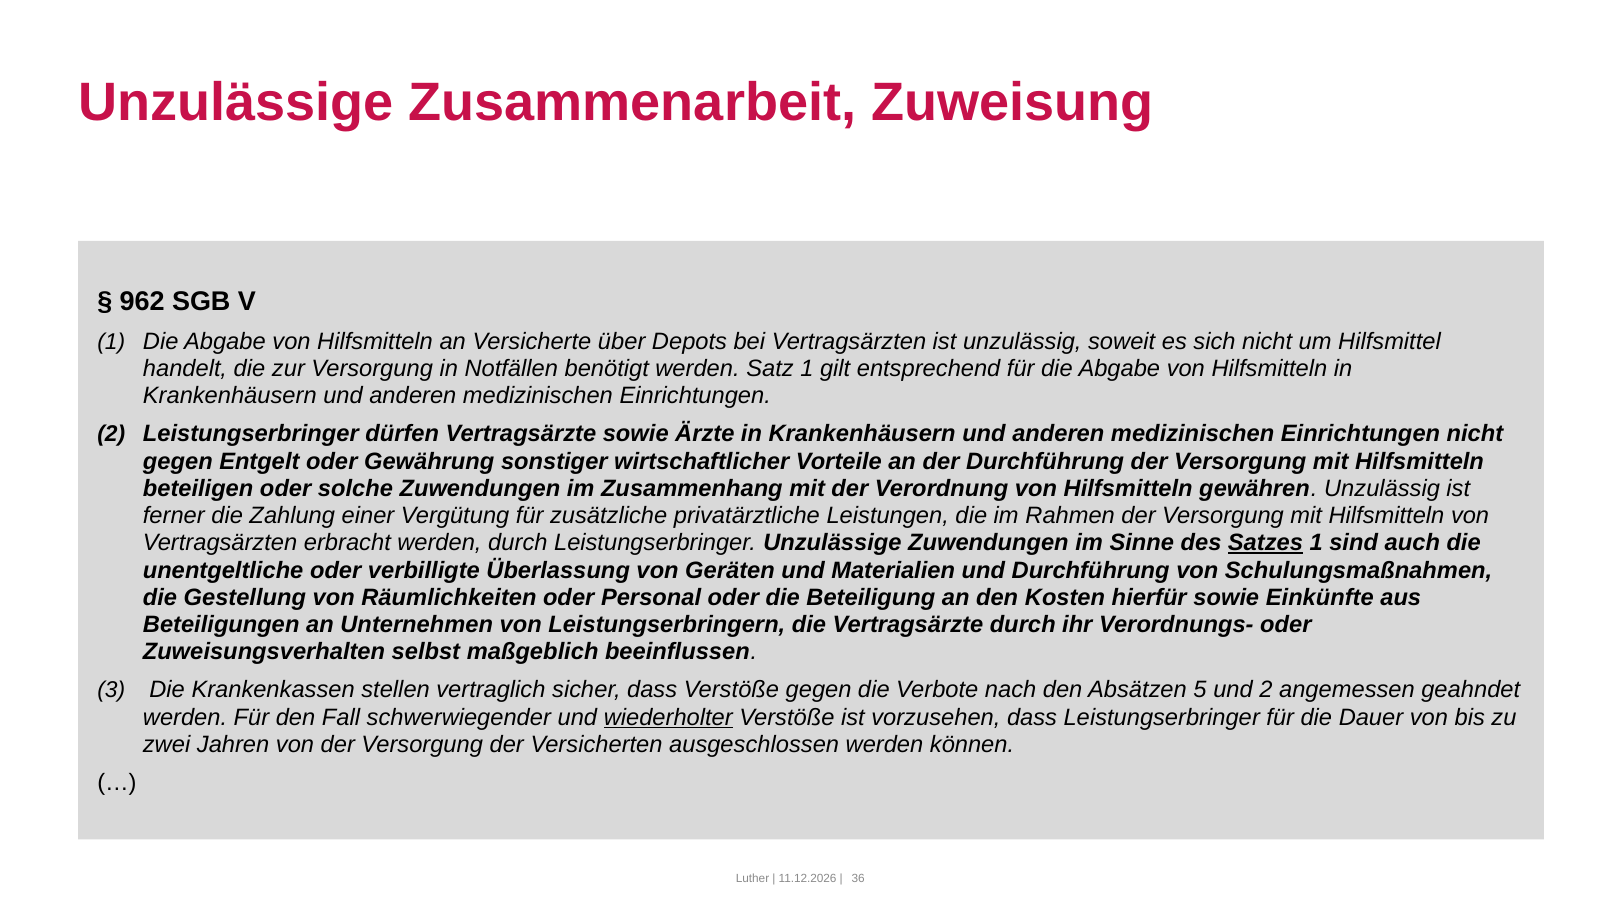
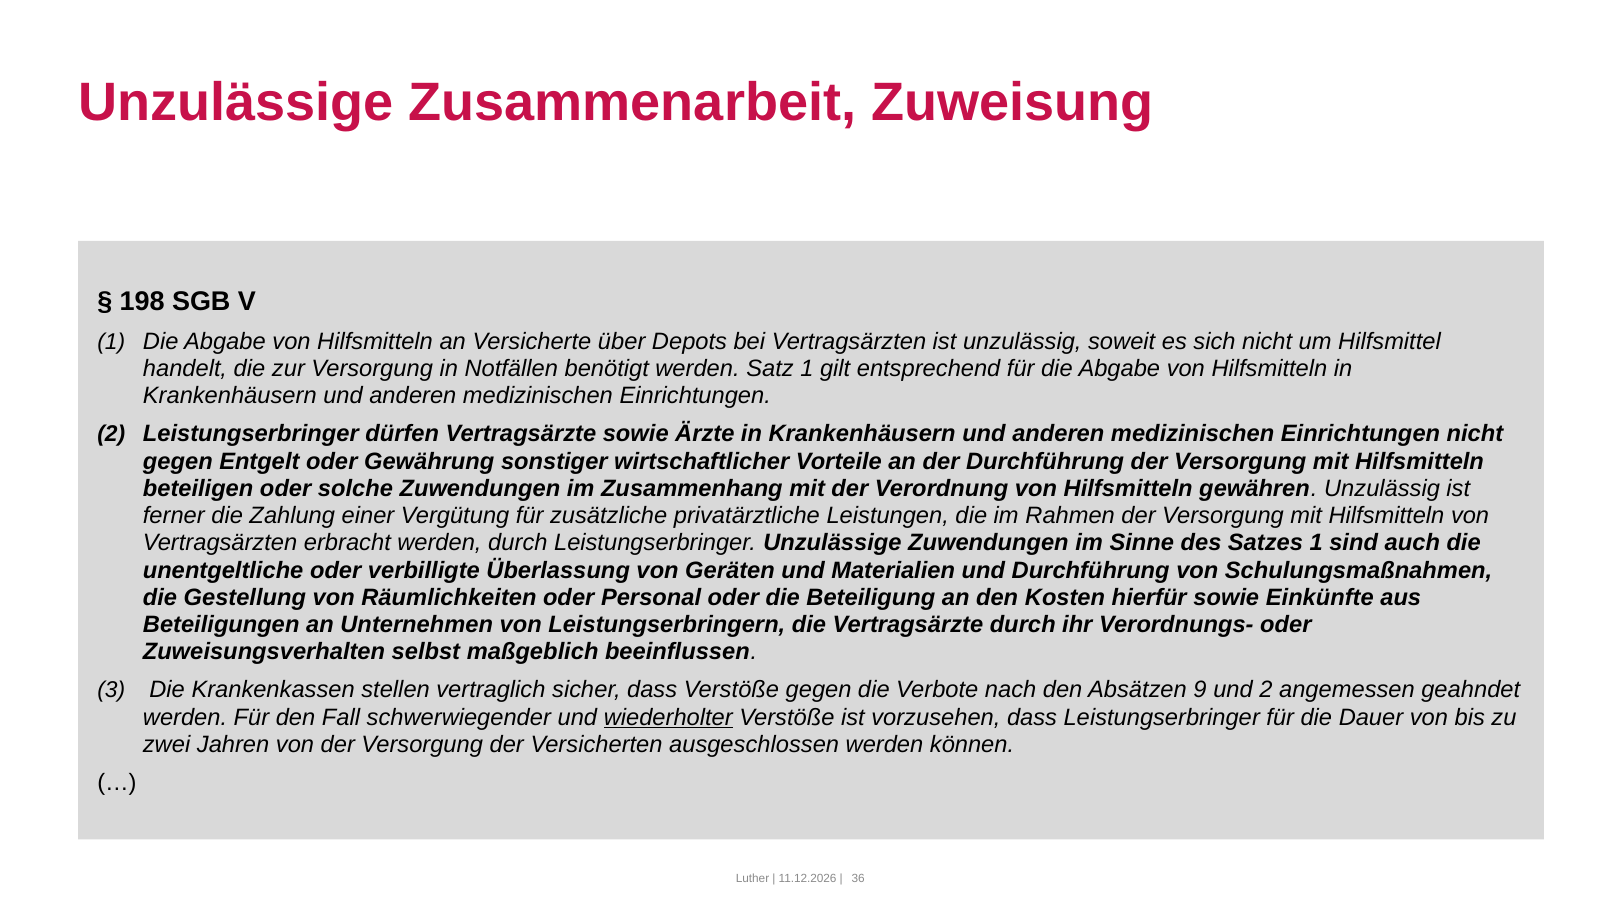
962: 962 -> 198
Satzes underline: present -> none
5: 5 -> 9
